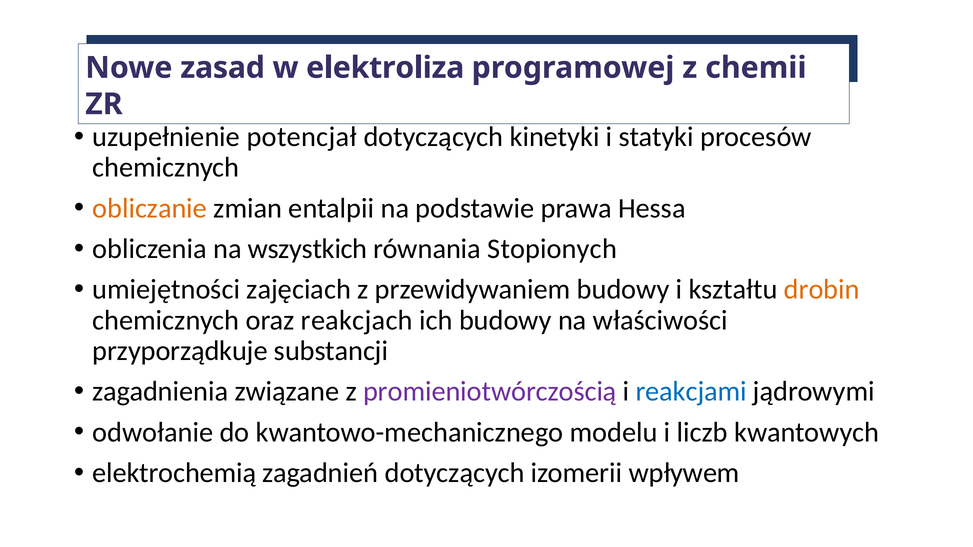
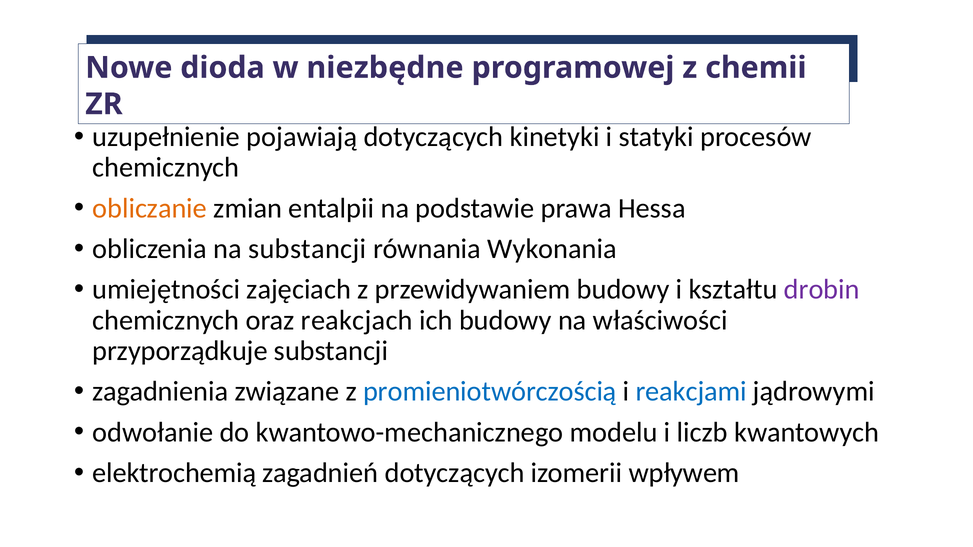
zasad: zasad -> dioda
elektroliza: elektroliza -> niezbędne
potencjał: potencjał -> pojawiają
na wszystkich: wszystkich -> substancji
Stopionych: Stopionych -> Wykonania
drobin colour: orange -> purple
promieniotwórczością colour: purple -> blue
